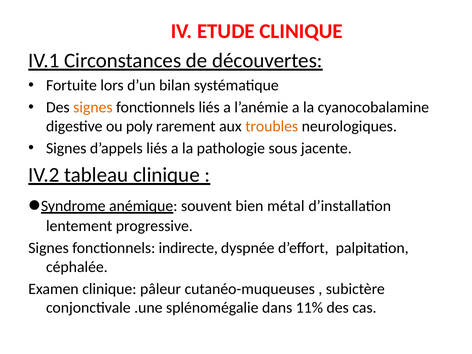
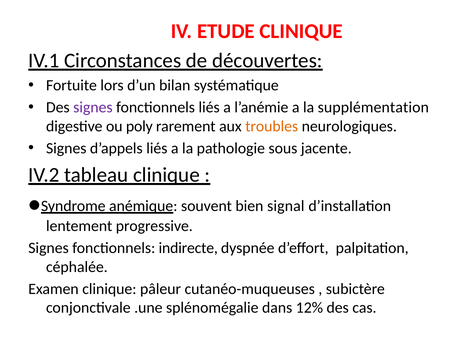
signes at (93, 107) colour: orange -> purple
cyanocobalamine: cyanocobalamine -> supplémentation
métal: métal -> signal
11%: 11% -> 12%
